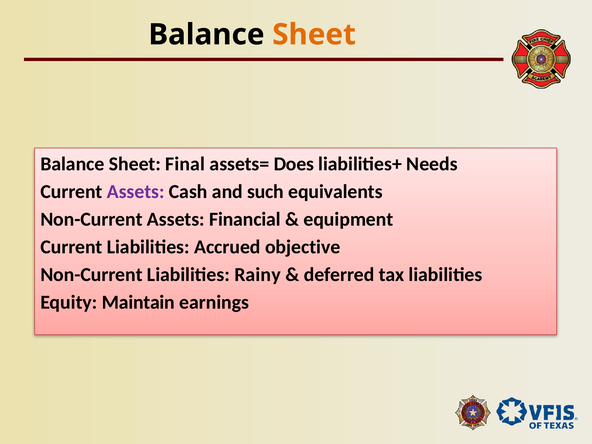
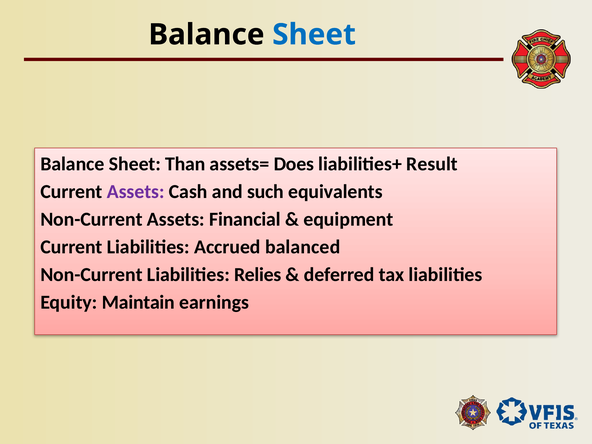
Sheet at (314, 35) colour: orange -> blue
Final: Final -> Than
Needs: Needs -> Result
objective: objective -> balanced
Rainy: Rainy -> Relies
